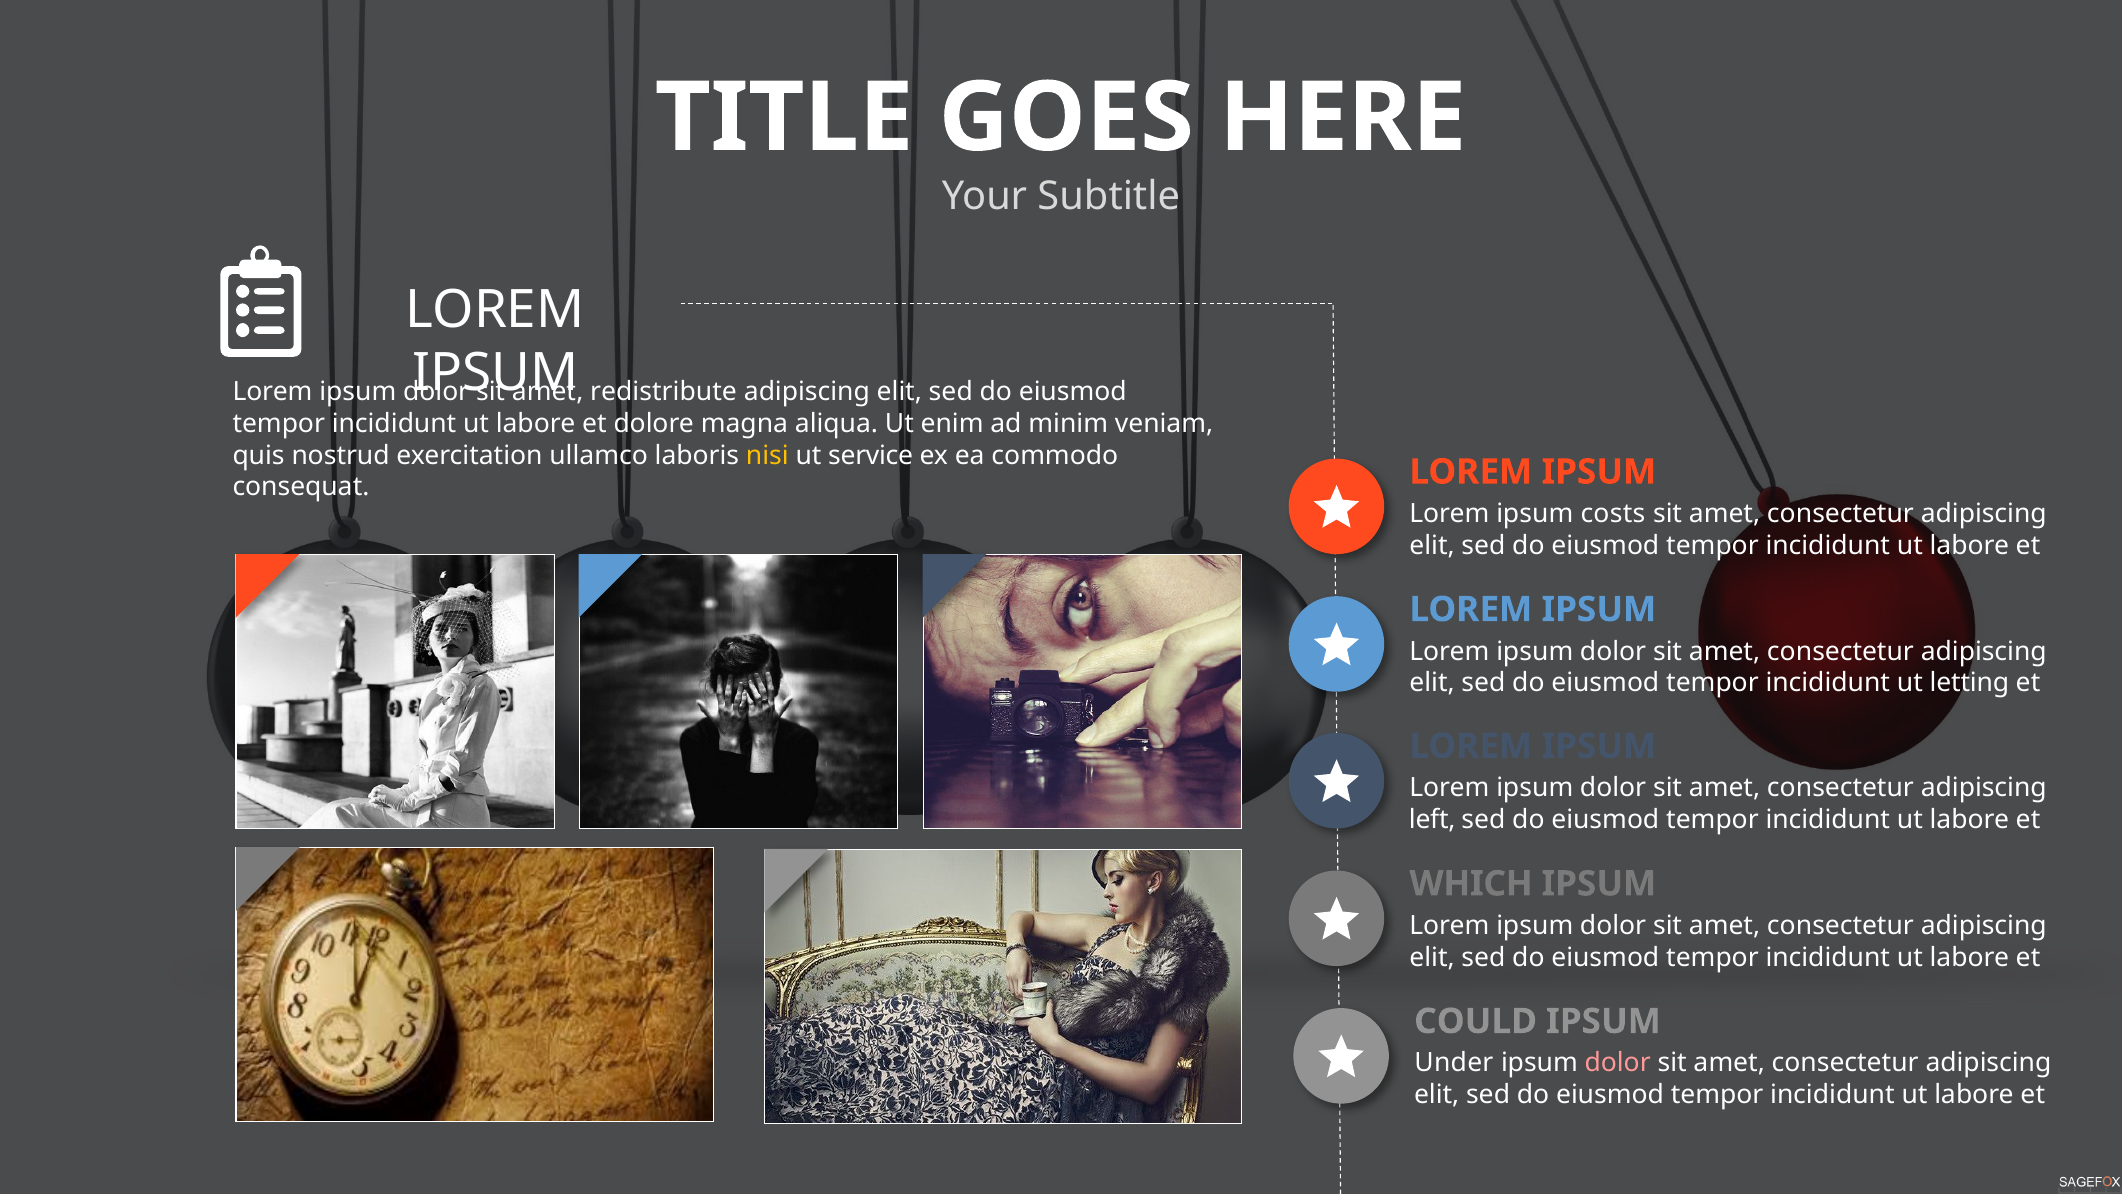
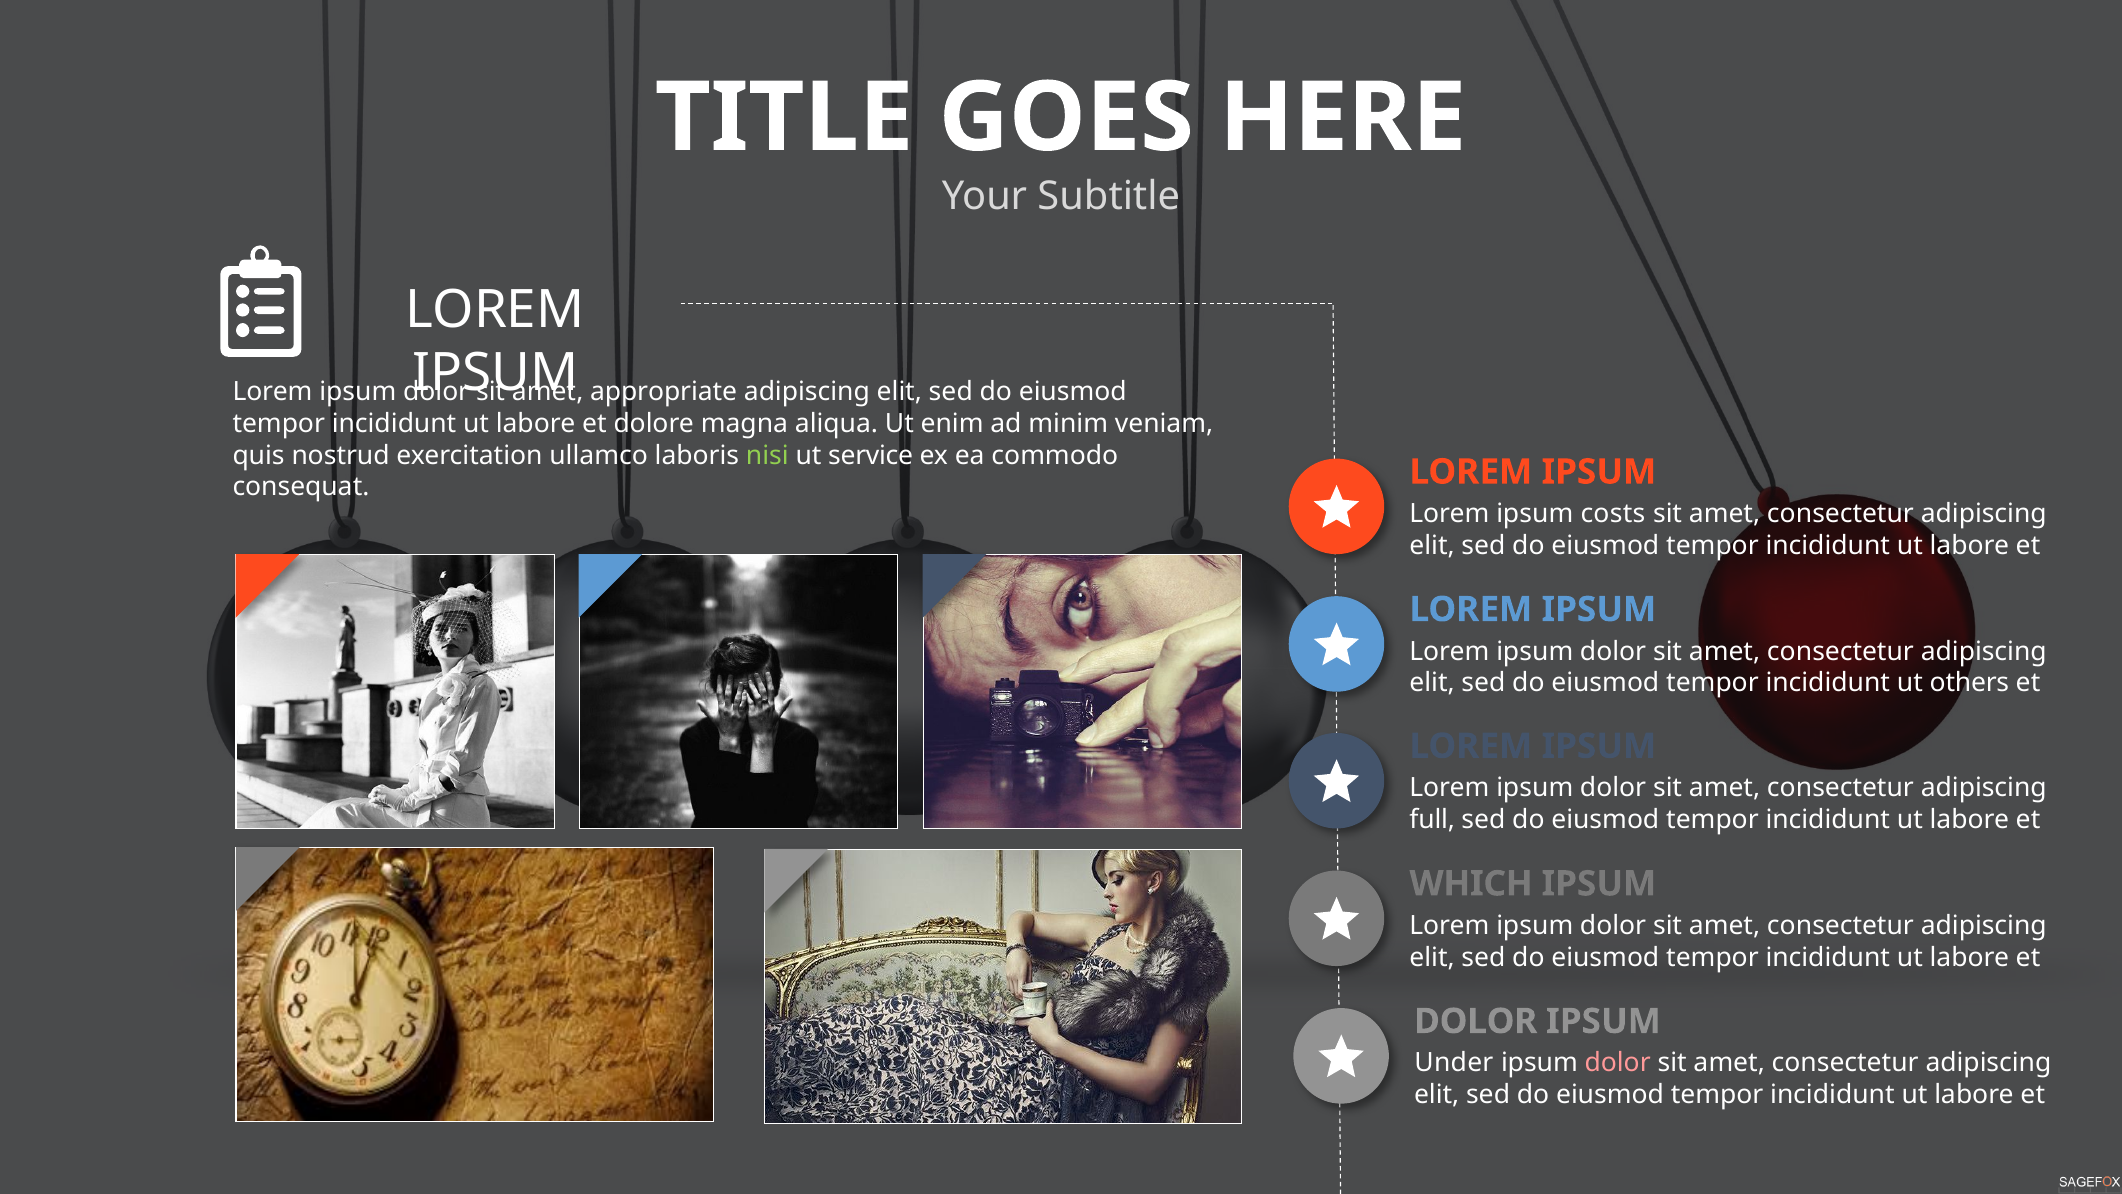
redistribute: redistribute -> appropriate
nisi colour: yellow -> light green
letting: letting -> others
left: left -> full
COULD at (1476, 1021): COULD -> DOLOR
